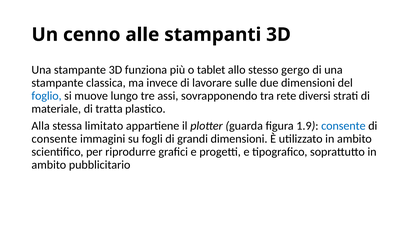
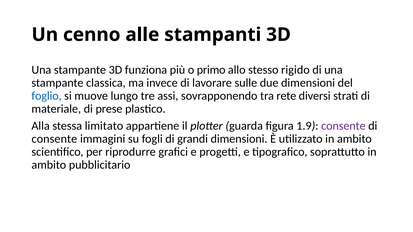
tablet: tablet -> primo
gergo: gergo -> rigido
tratta: tratta -> prese
consente at (343, 126) colour: blue -> purple
